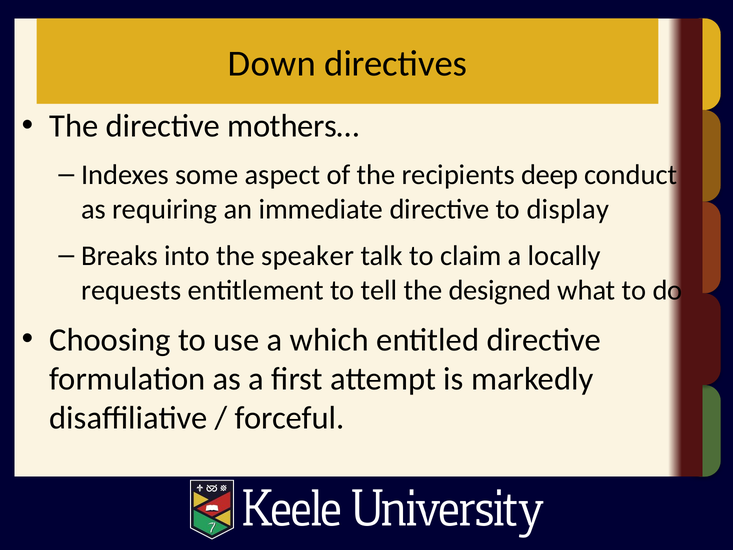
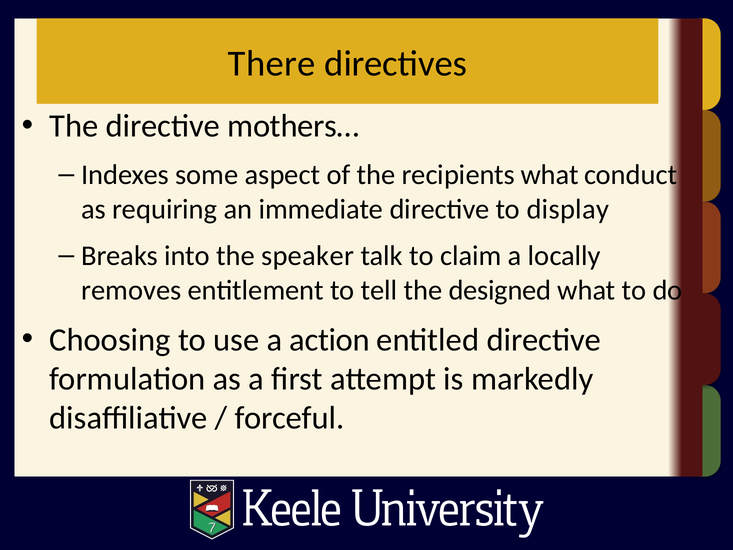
Down: Down -> There
recipients deep: deep -> what
requests: requests -> removes
which: which -> action
